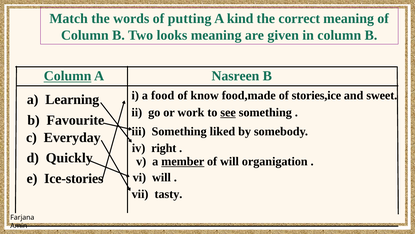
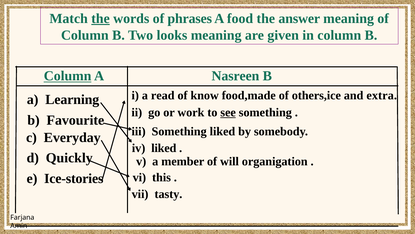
the at (101, 18) underline: none -> present
putting: putting -> phrases
kind: kind -> food
correct: correct -> answer
food: food -> read
stories,ice: stories,ice -> others,ice
sweet: sweet -> extra
iv right: right -> liked
member underline: present -> none
vi will: will -> this
